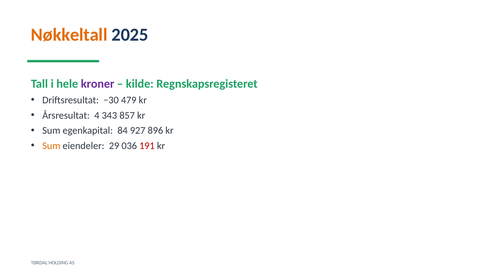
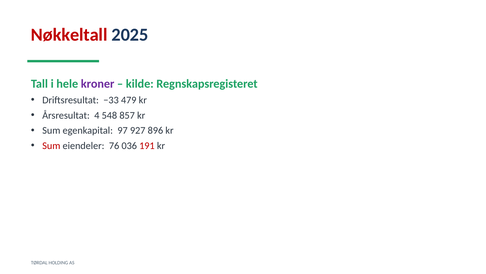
Nøkkeltall colour: orange -> red
−30: −30 -> −33
343: 343 -> 548
84: 84 -> 97
Sum at (51, 146) colour: orange -> red
29: 29 -> 76
